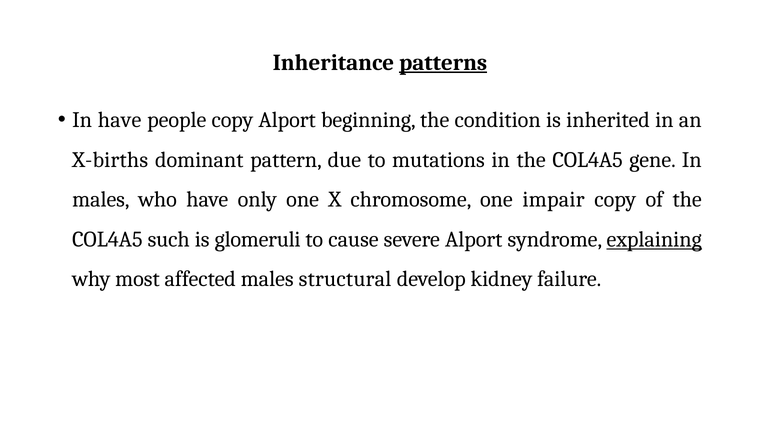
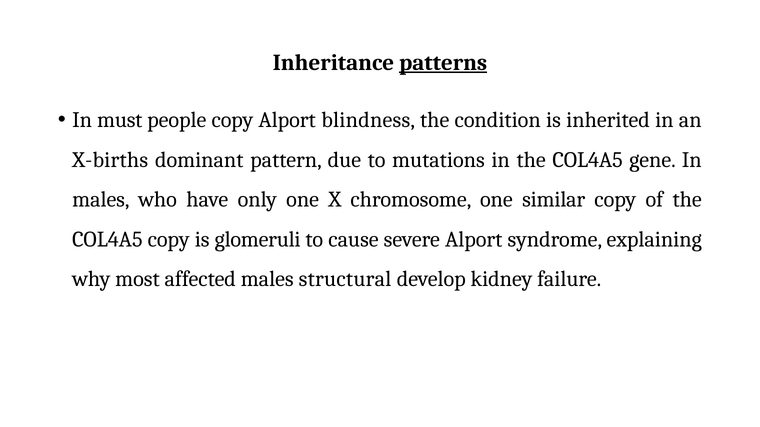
In have: have -> must
beginning: beginning -> blindness
impair: impair -> similar
COL4A5 such: such -> copy
explaining underline: present -> none
